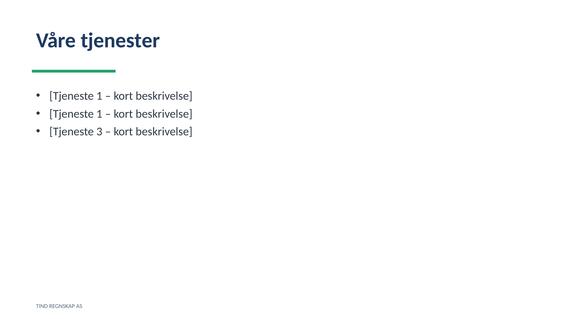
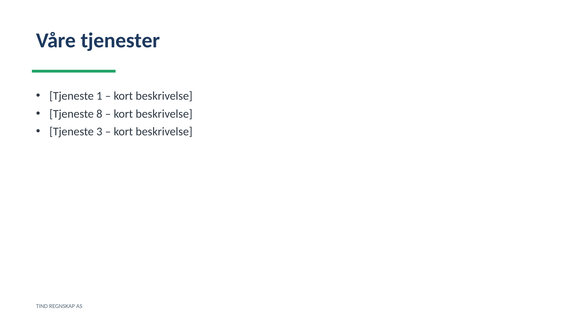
1 at (99, 114): 1 -> 8
